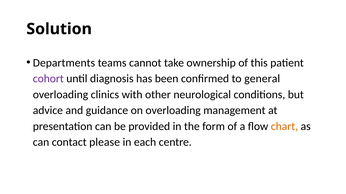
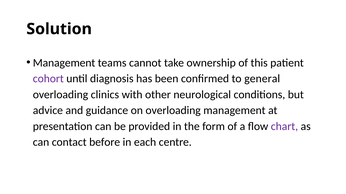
Departments at (64, 63): Departments -> Management
chart colour: orange -> purple
please: please -> before
